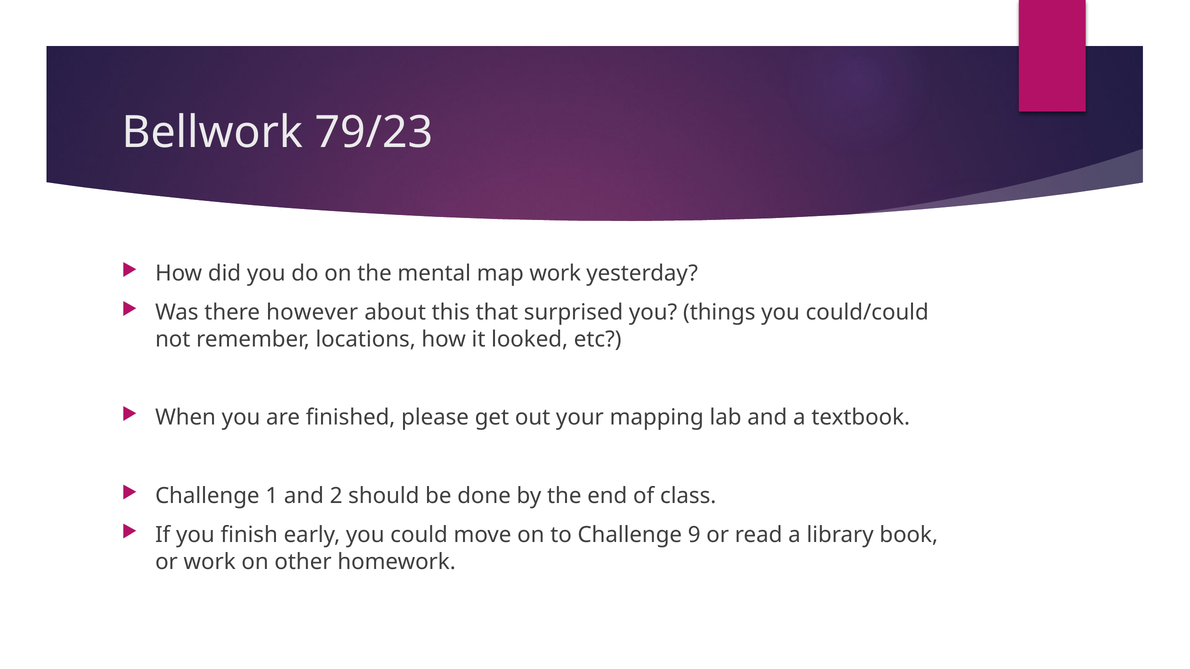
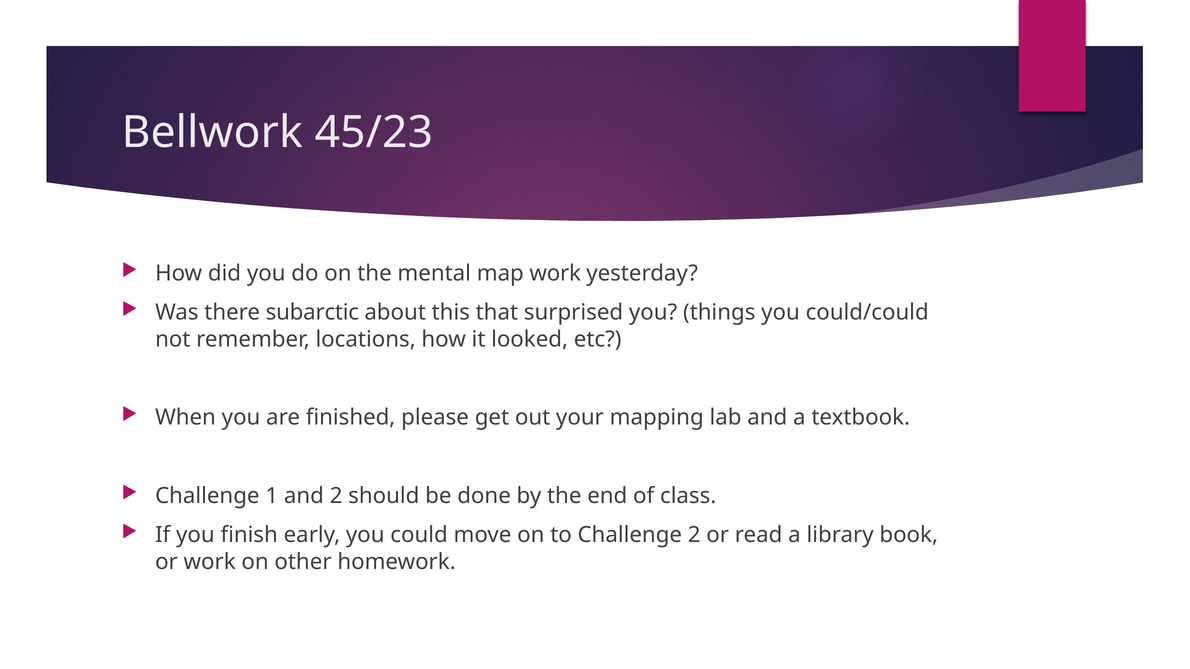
79/23: 79/23 -> 45/23
however: however -> subarctic
Challenge 9: 9 -> 2
